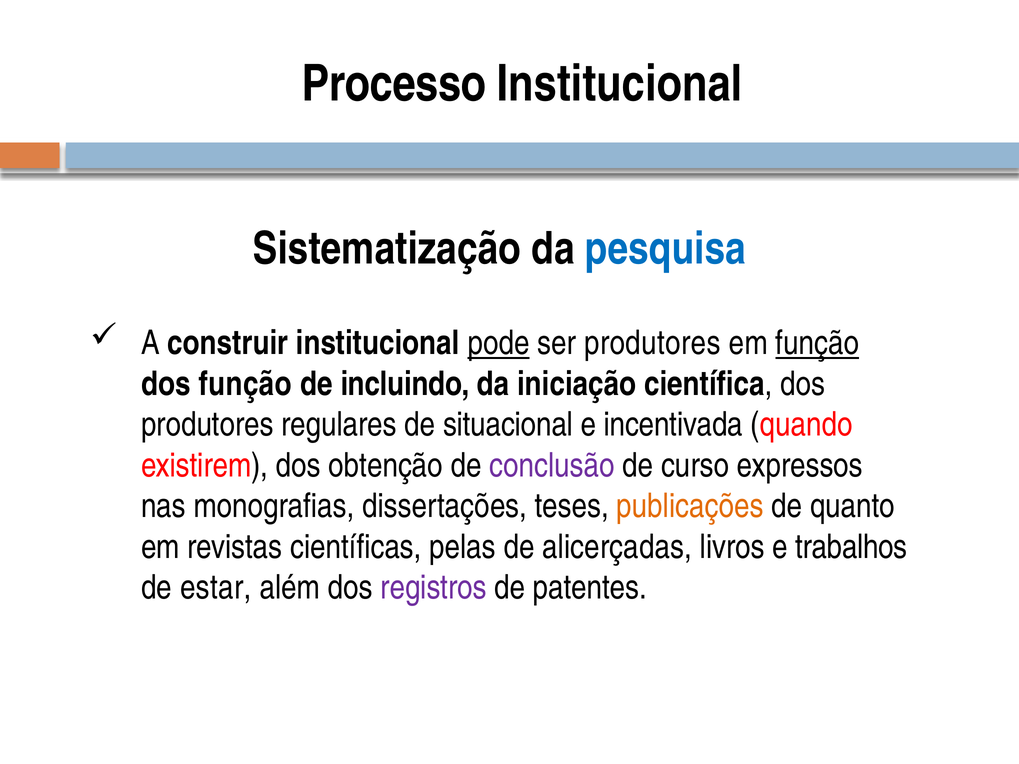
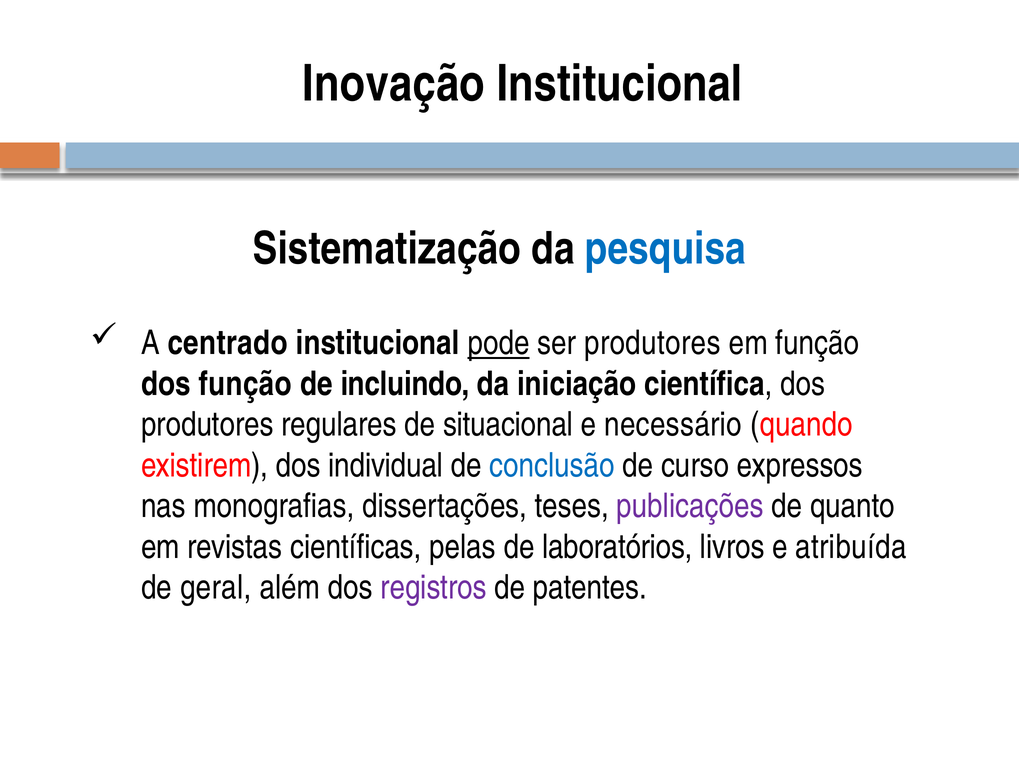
Processo: Processo -> Inovação
construir: construir -> centrado
função at (817, 343) underline: present -> none
incentivada: incentivada -> necessário
obtenção: obtenção -> individual
conclusão colour: purple -> blue
publicações colour: orange -> purple
alicerçadas: alicerçadas -> laboratórios
trabalhos: trabalhos -> atribuída
estar: estar -> geral
